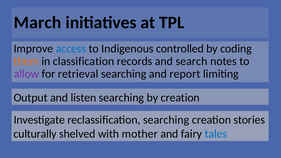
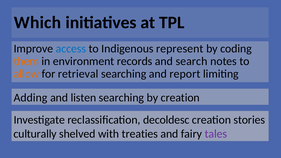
March: March -> Which
controlled: controlled -> represent
classification: classification -> environment
allow colour: purple -> orange
Output: Output -> Adding
reclassification searching: searching -> decoldesc
mother: mother -> treaties
tales colour: blue -> purple
